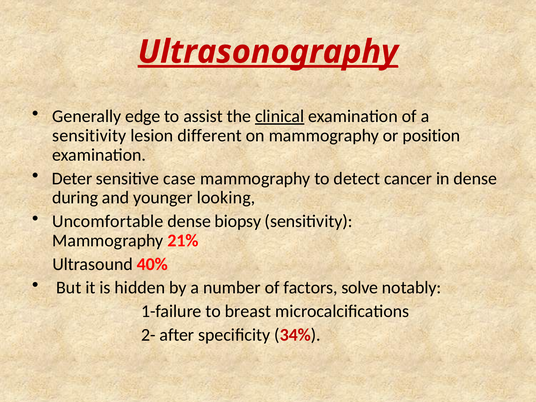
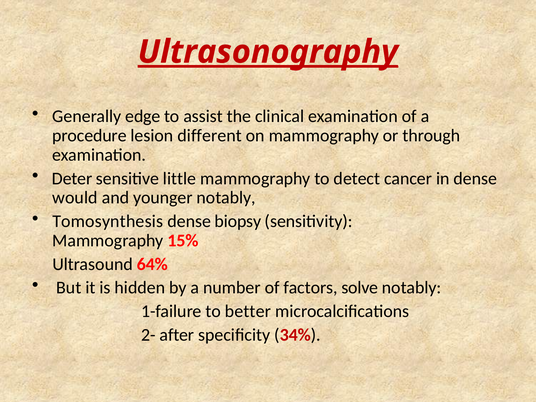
clinical underline: present -> none
sensitivity at (89, 136): sensitivity -> procedure
position: position -> through
case: case -> little
during: during -> would
younger looking: looking -> notably
Uncomfortable: Uncomfortable -> Tomosynthesis
21%: 21% -> 15%
40%: 40% -> 64%
breast: breast -> better
